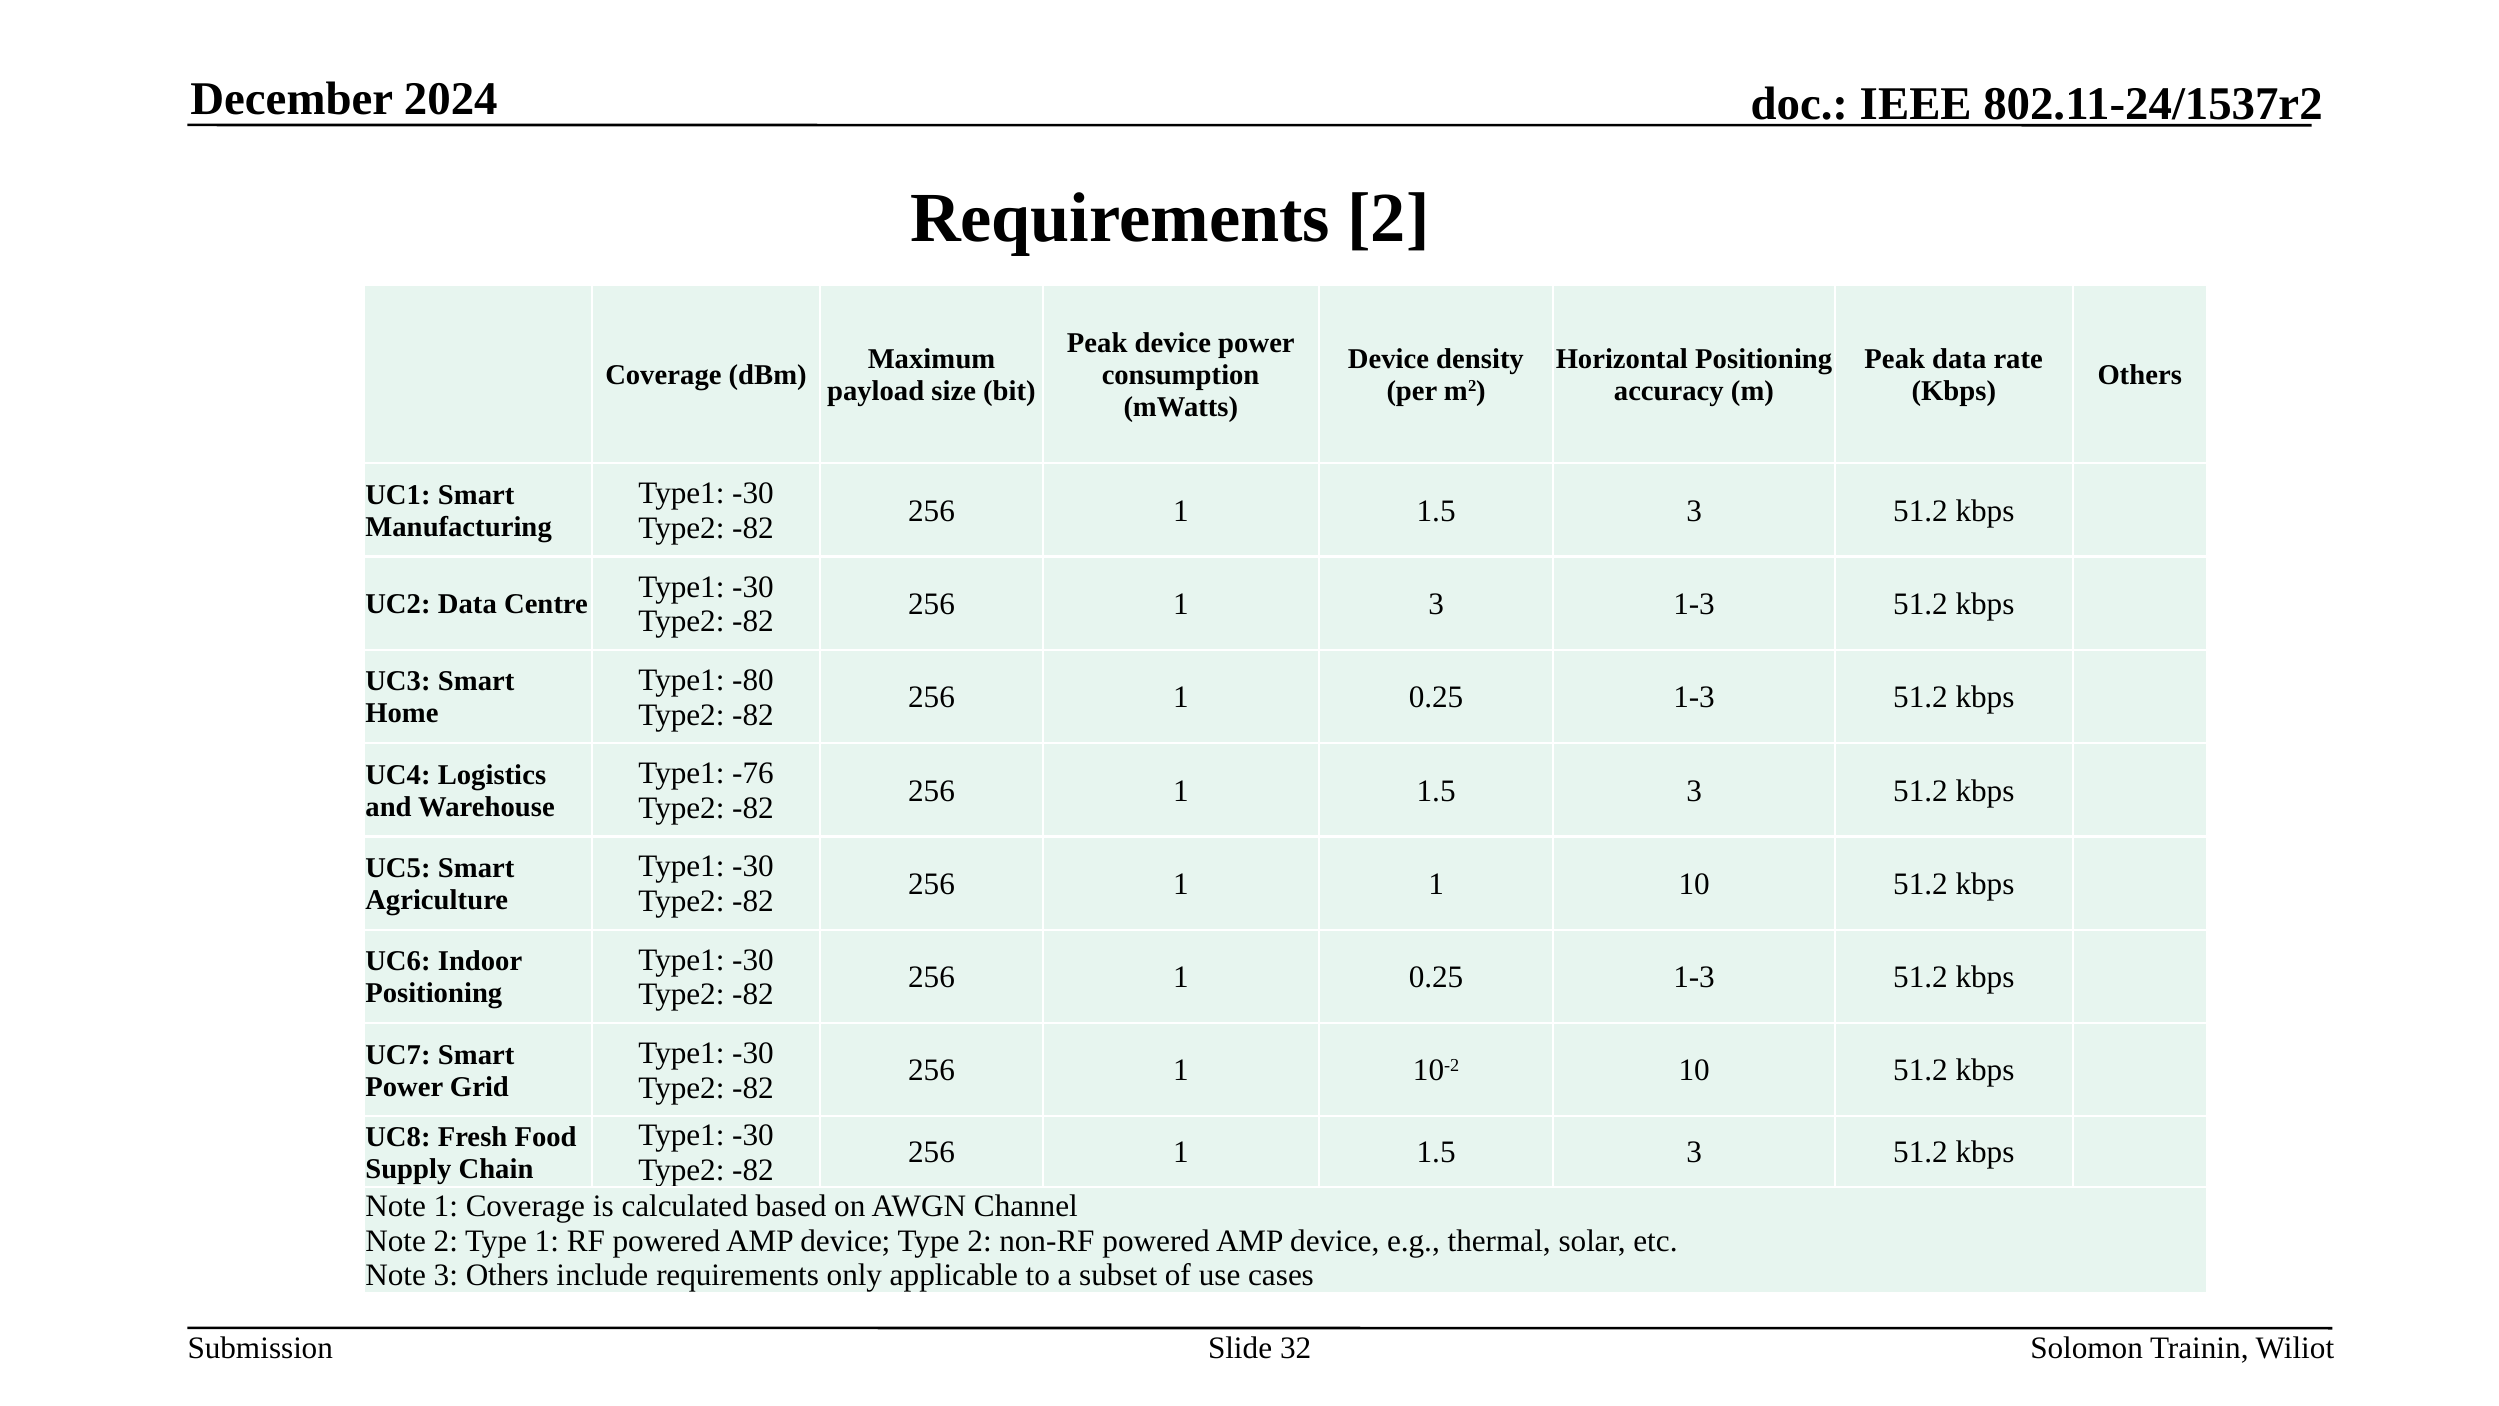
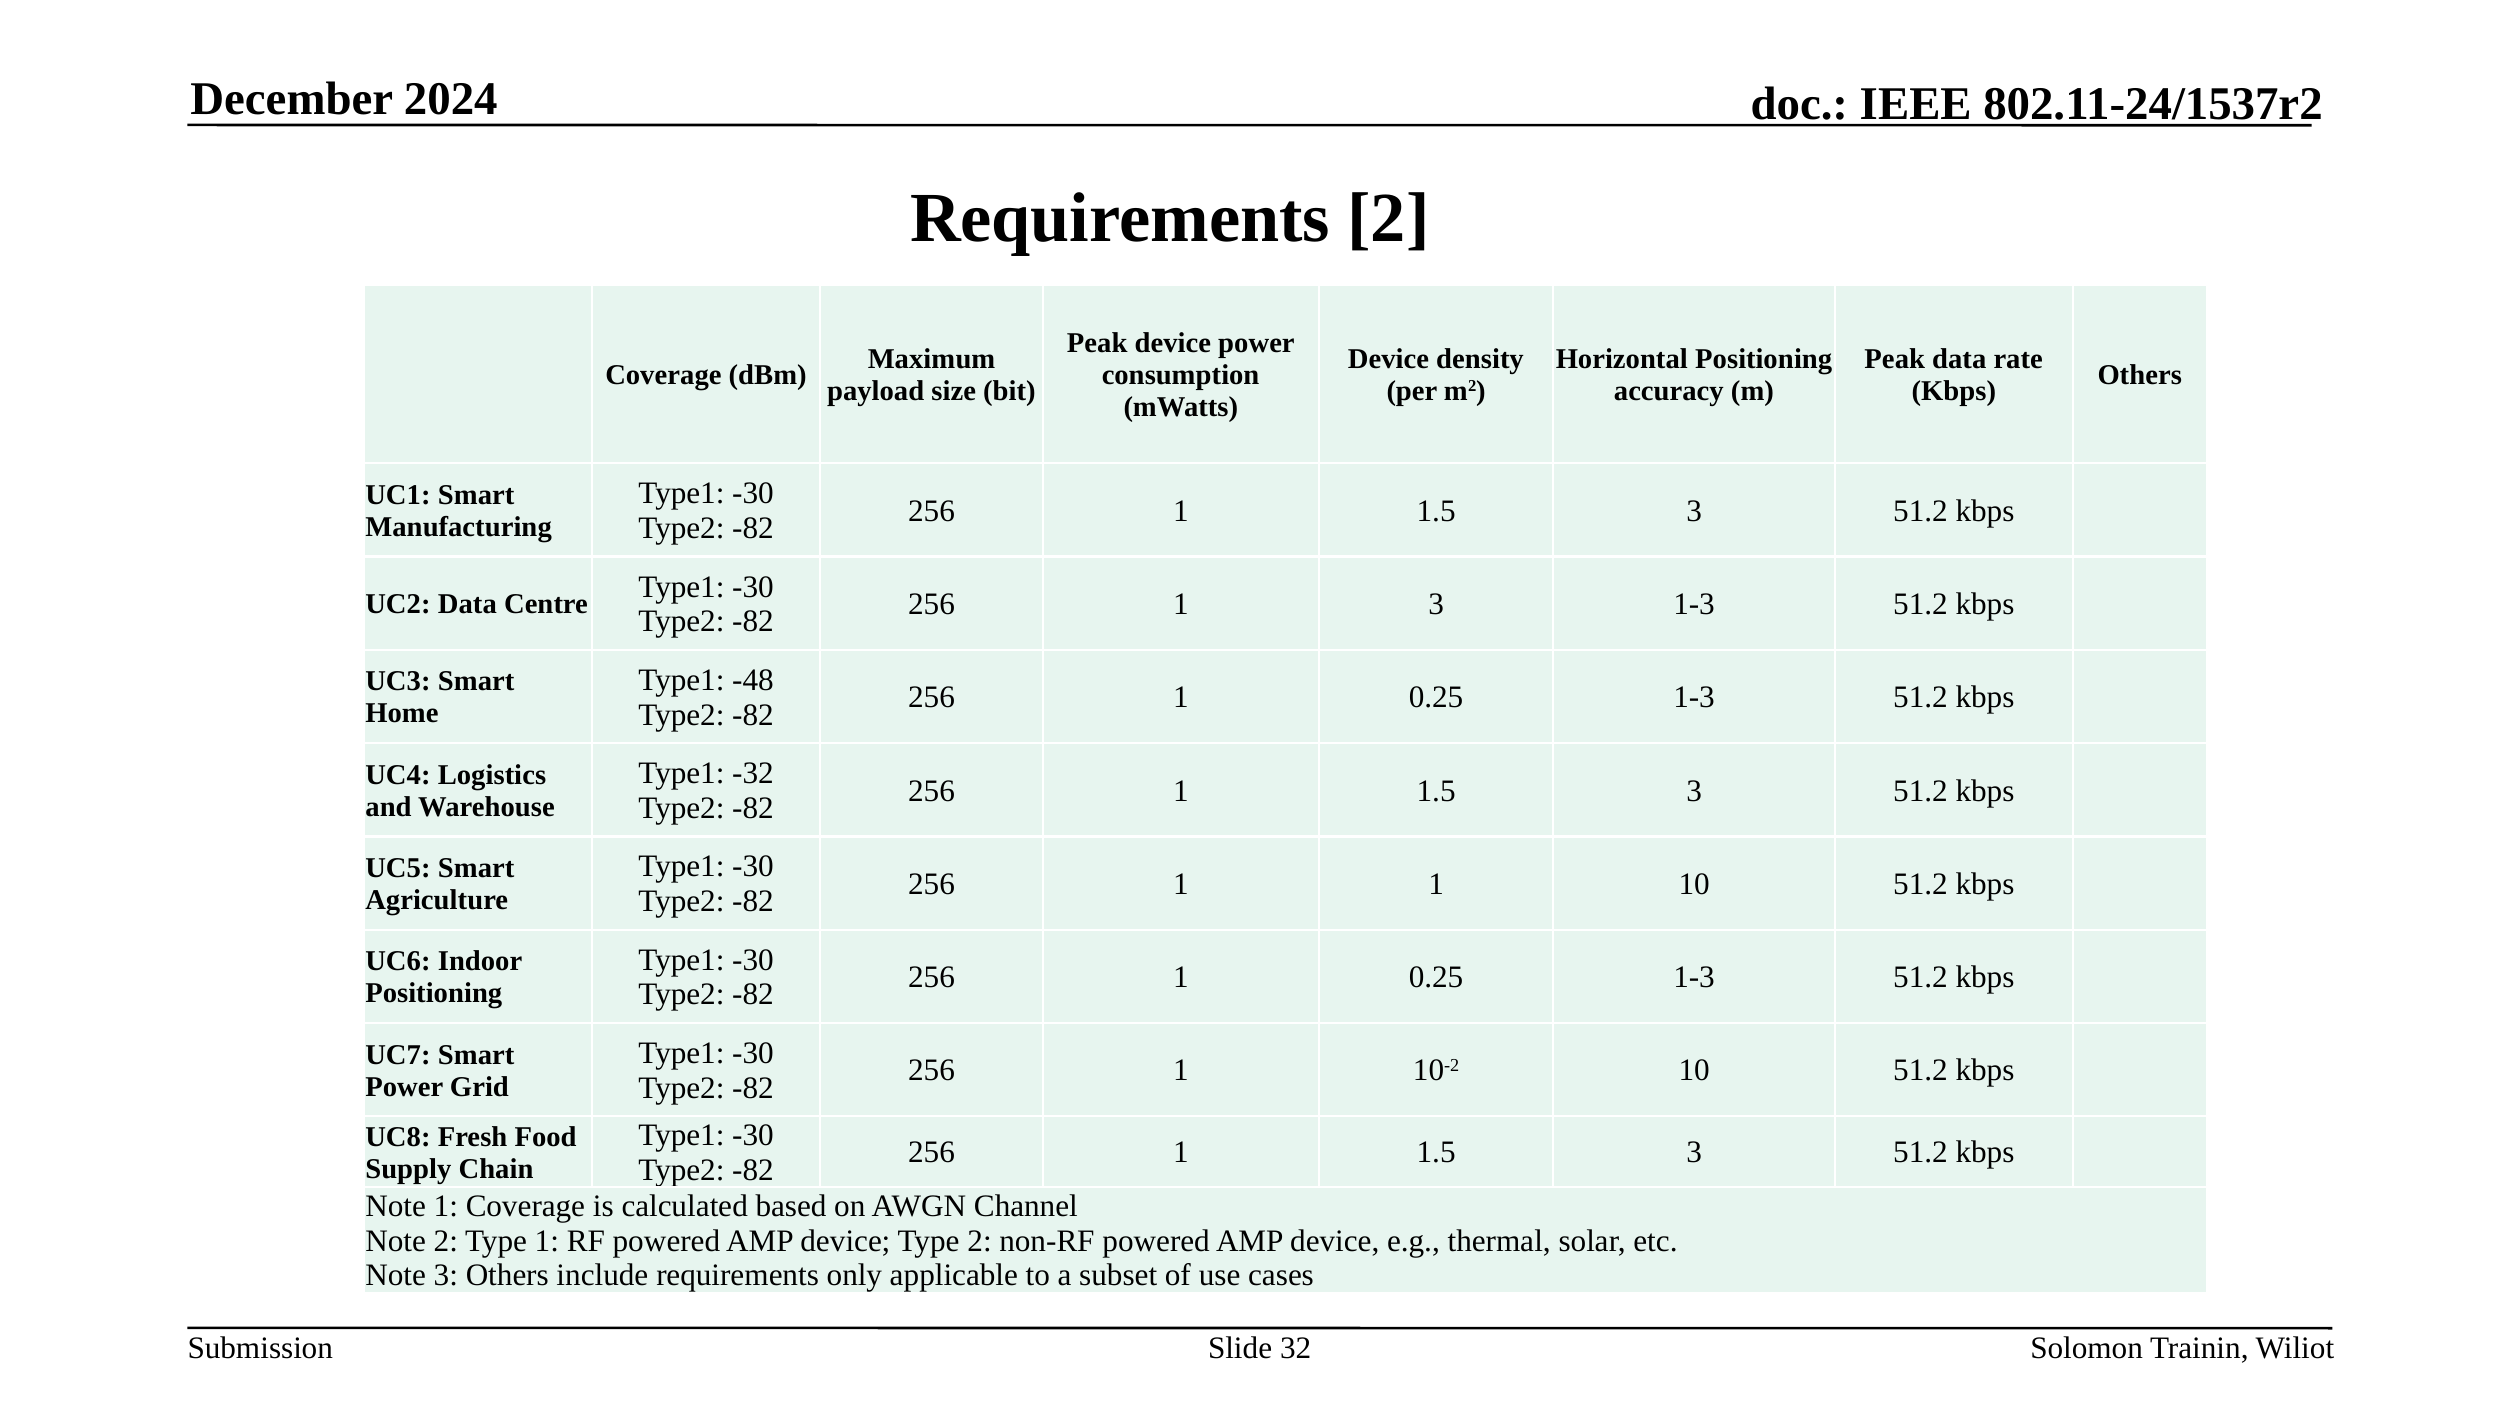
-80: -80 -> -48
-76: -76 -> -32
